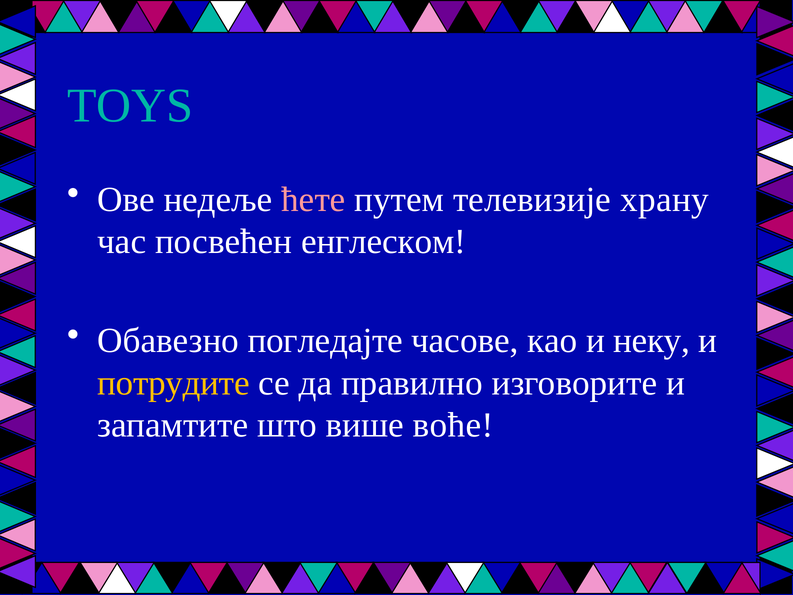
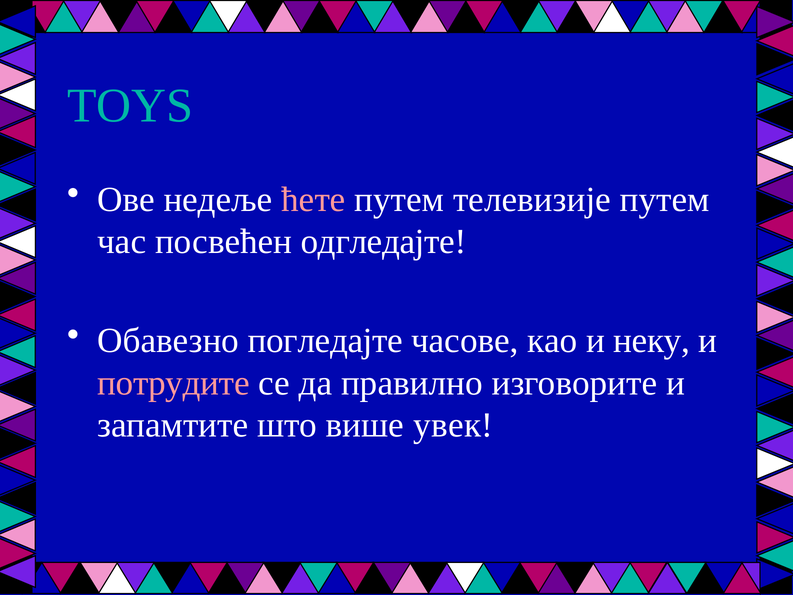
телевизије храну: храну -> путем
енглеском: енглеском -> одгледајте
потрудите colour: yellow -> pink
воће: воће -> увек
